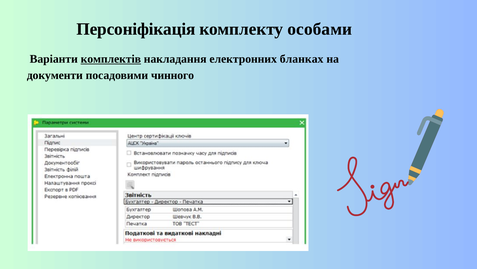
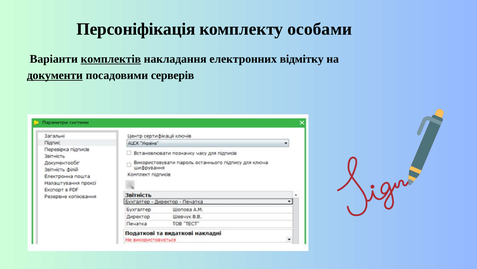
бланках: бланках -> відмітку
документи underline: none -> present
чинного: чинного -> серверів
